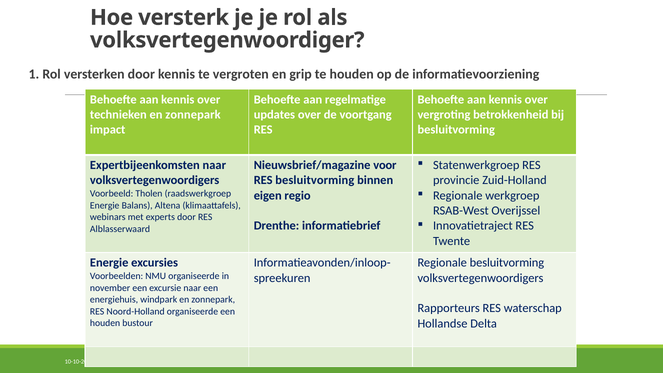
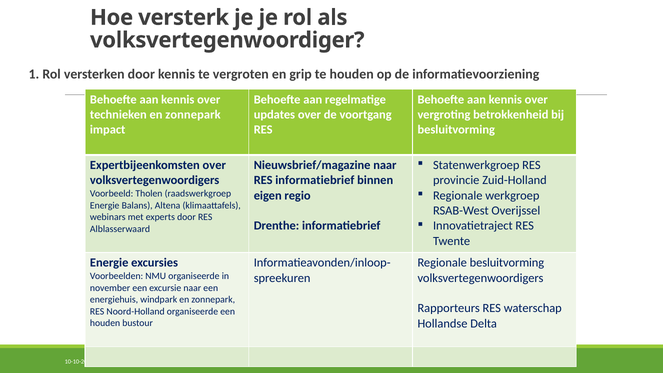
Expertbijeenkomsten naar: naar -> over
Nieuwsbrief/magazine voor: voor -> naar
RES besluitvorming: besluitvorming -> informatiebrief
